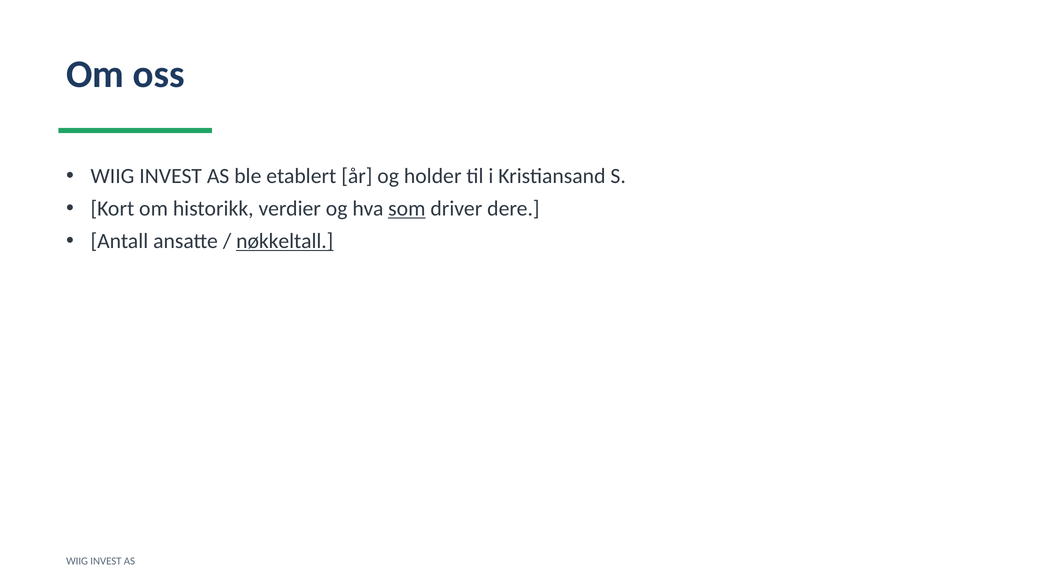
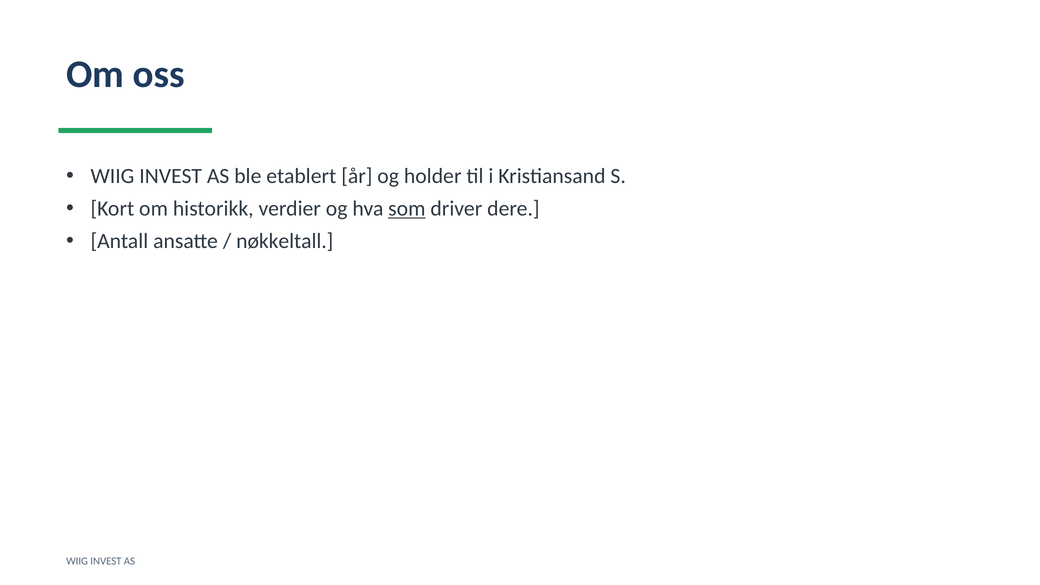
nøkkeltall underline: present -> none
